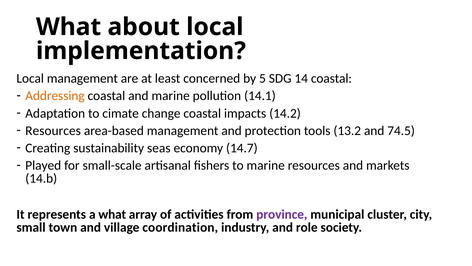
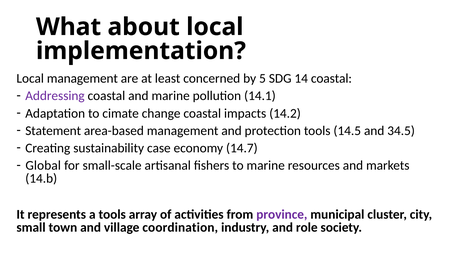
Addressing colour: orange -> purple
Resources at (53, 130): Resources -> Statement
13.2: 13.2 -> 14.5
74.5: 74.5 -> 34.5
seas: seas -> case
Played: Played -> Global
a what: what -> tools
